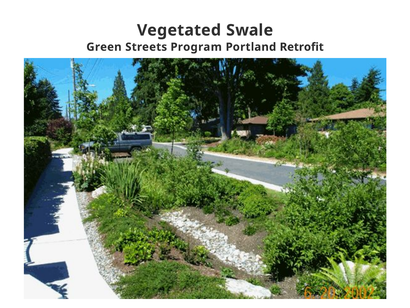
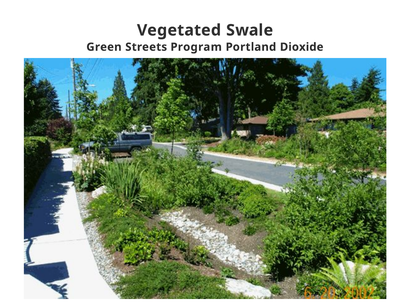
Retrofit: Retrofit -> Dioxide
